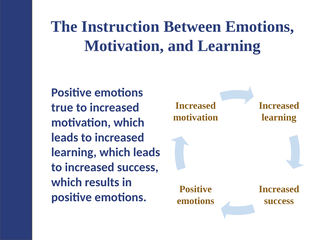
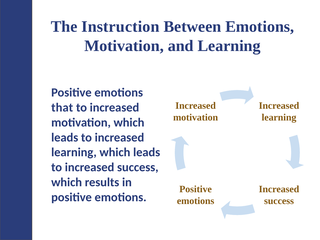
true: true -> that
